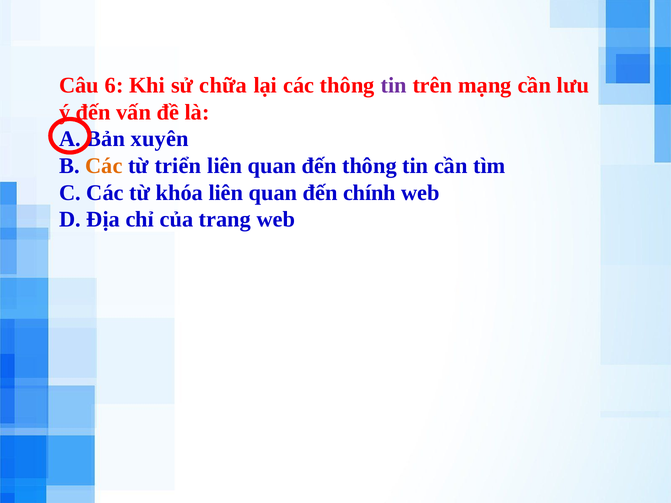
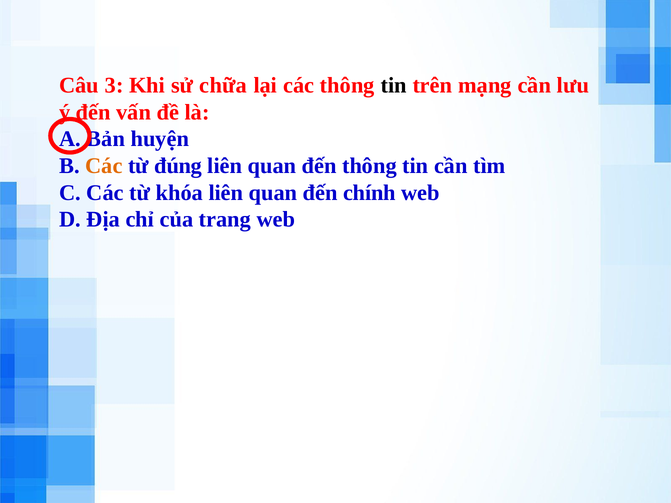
6: 6 -> 3
tin at (394, 85) colour: purple -> black
xuyên: xuyên -> huyện
triển: triển -> đúng
